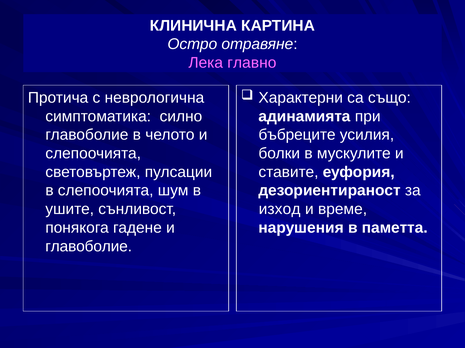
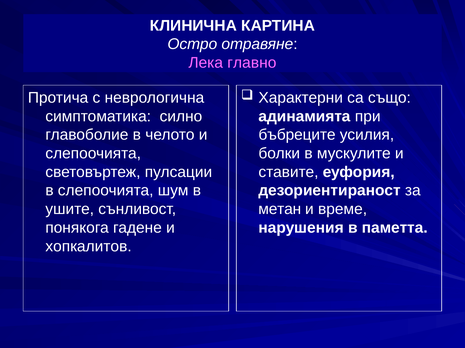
изход: изход -> метан
главоболие at (89, 247): главоболие -> хопкалитов
